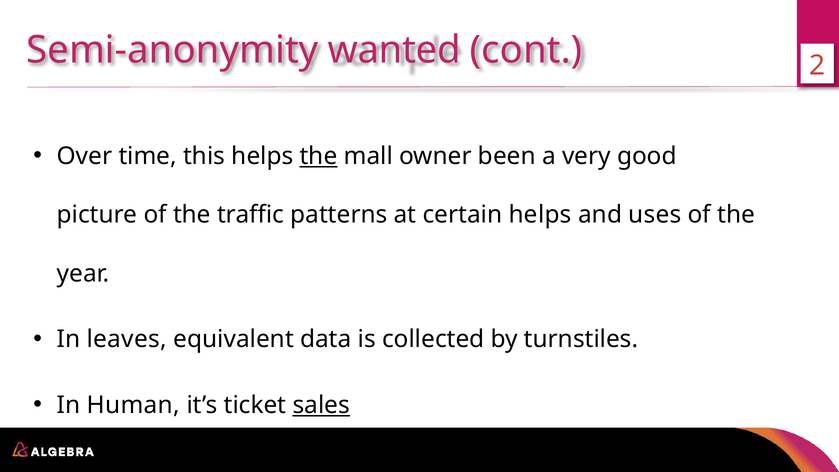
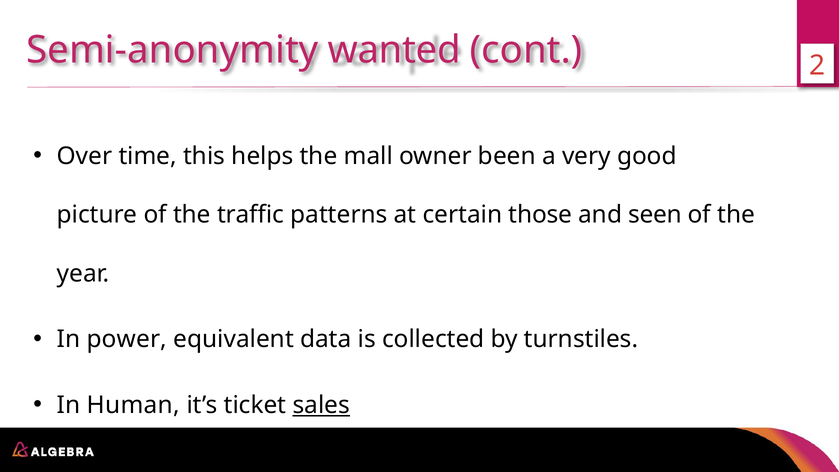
the at (319, 156) underline: present -> none
certain helps: helps -> those
uses: uses -> seen
leaves: leaves -> power
